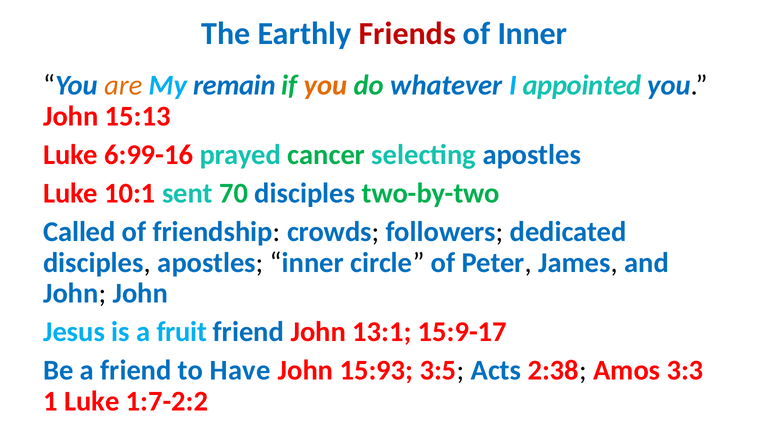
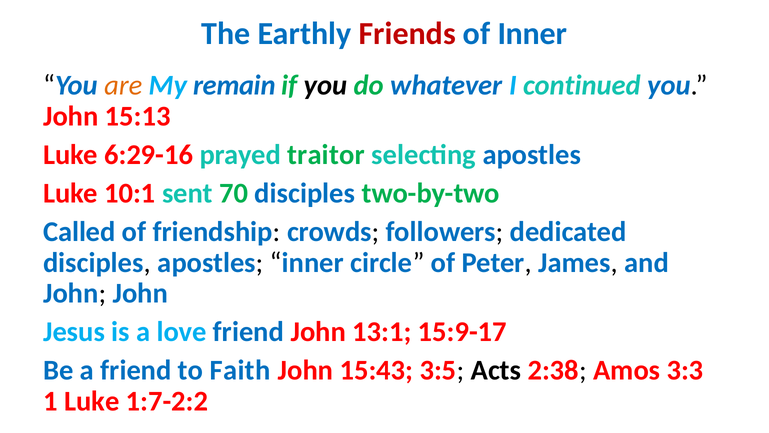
you at (326, 85) colour: orange -> black
appointed: appointed -> continued
6:99-16: 6:99-16 -> 6:29-16
cancer: cancer -> traitor
fruit: fruit -> love
Have: Have -> Faith
15:93: 15:93 -> 15:43
Acts colour: blue -> black
